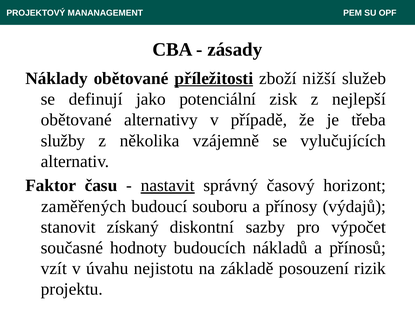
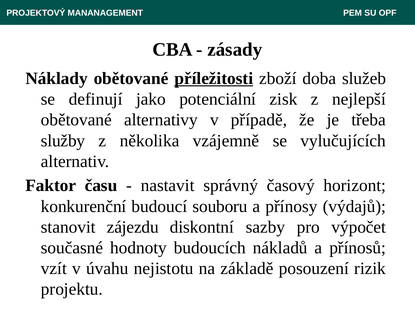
nižší: nižší -> doba
nastavit underline: present -> none
zaměřených: zaměřených -> konkurenční
získaný: získaný -> zájezdu
